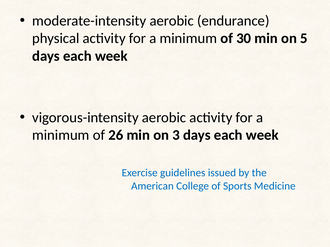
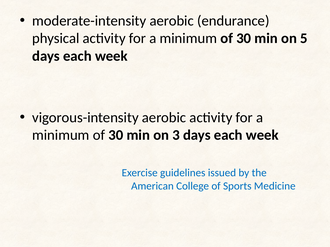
26 at (116, 135): 26 -> 30
